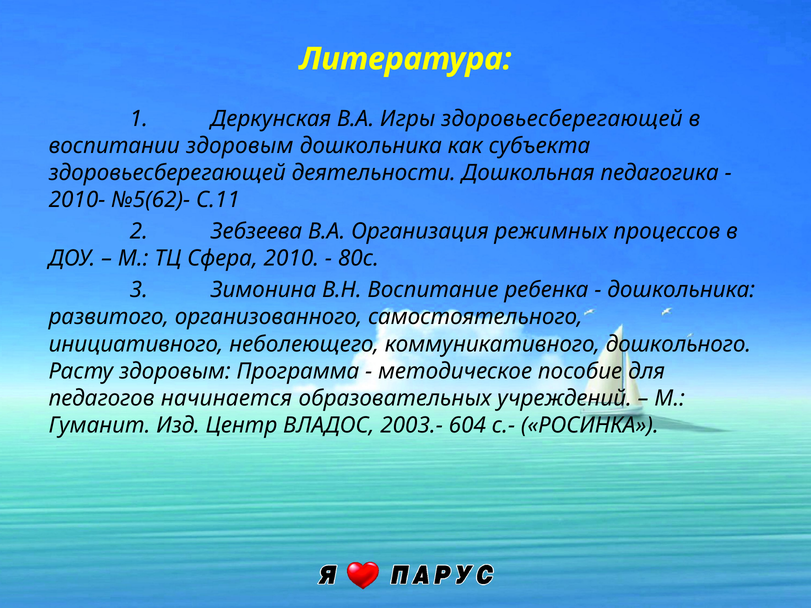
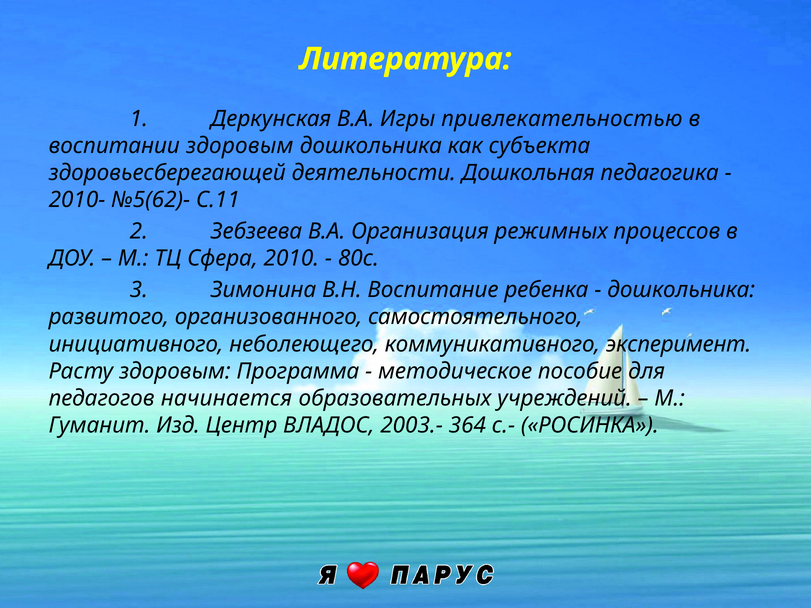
Игры здоровьесберегающей: здоровьесберегающей -> привлекательностью
дошкольного: дошкольного -> эксперимент
604: 604 -> 364
